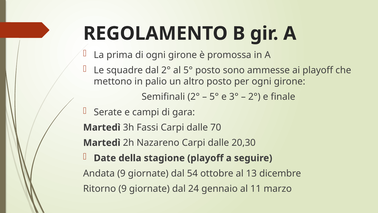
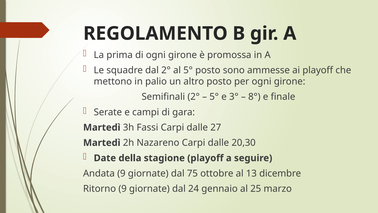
2° at (254, 97): 2° -> 8°
70: 70 -> 27
54: 54 -> 75
11: 11 -> 25
